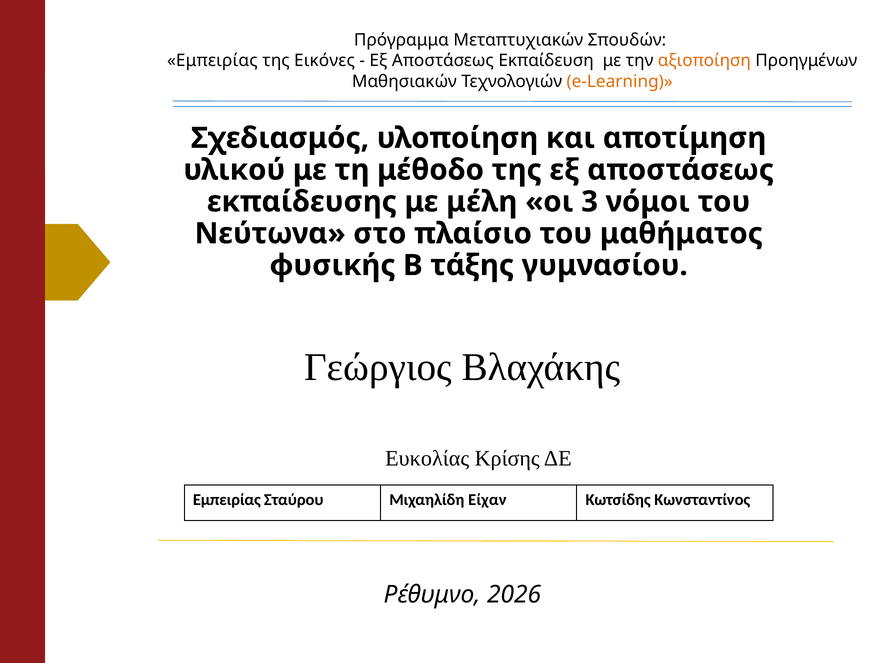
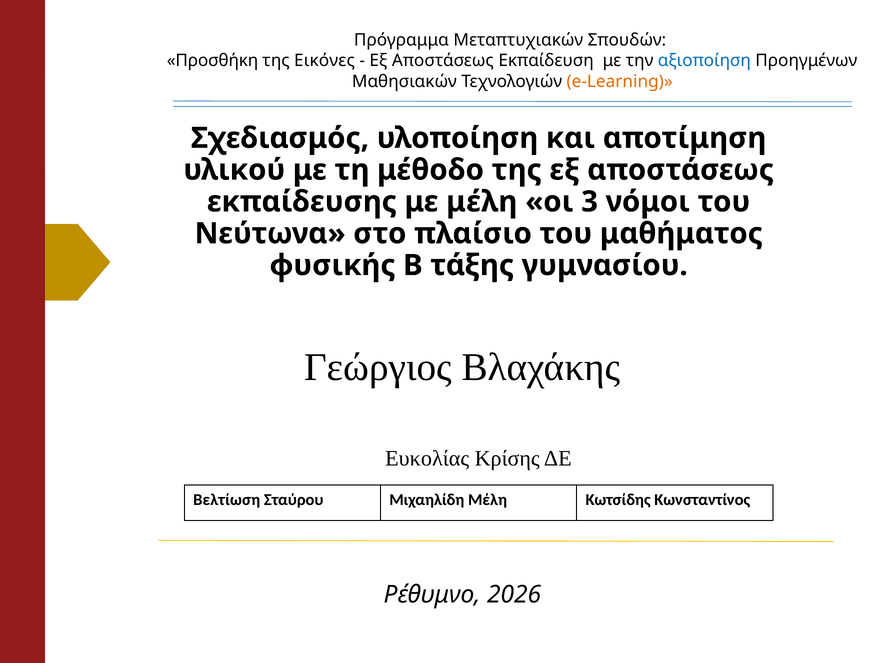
Εμπειρίας at (212, 61): Εμπειρίας -> Προσθήκη
αξιοποίηση colour: orange -> blue
Εμπειρίας at (227, 499): Εμπειρίας -> Βελτίωση
Μιχαηλίδη Είχαν: Είχαν -> Μέλη
